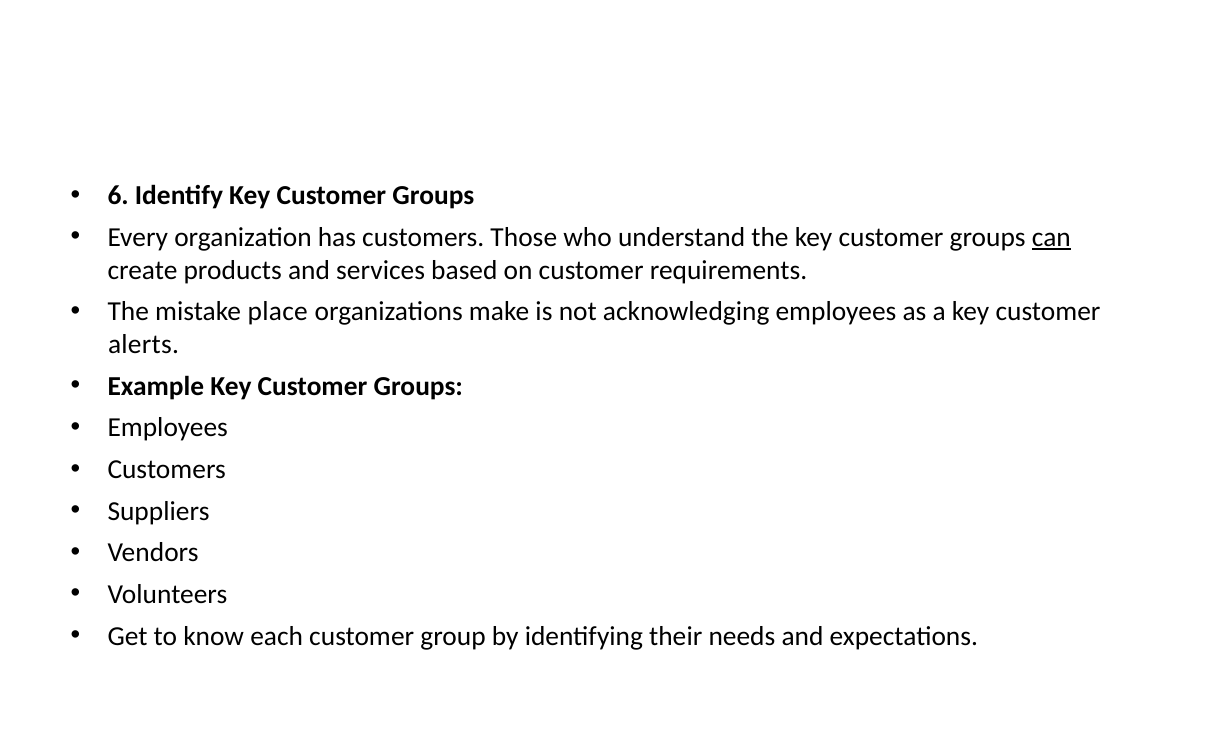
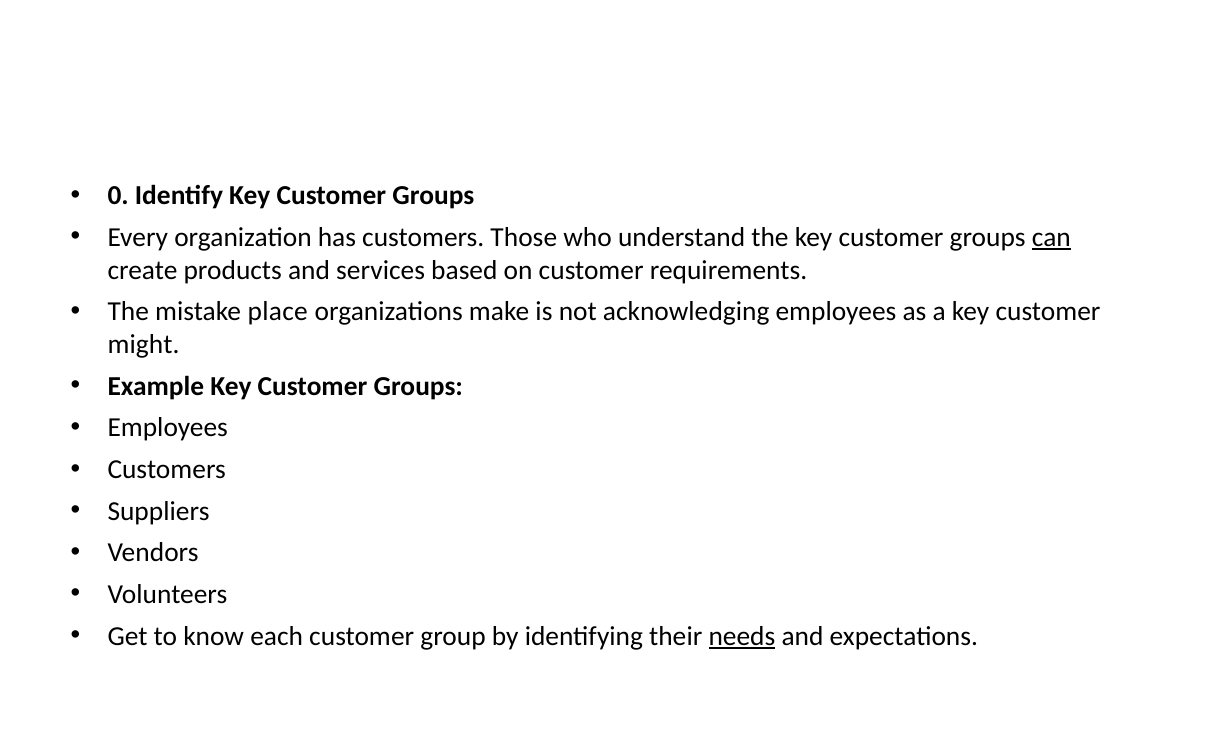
6: 6 -> 0
alerts: alerts -> might
needs underline: none -> present
